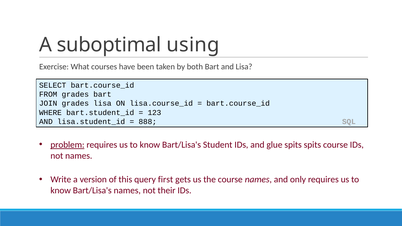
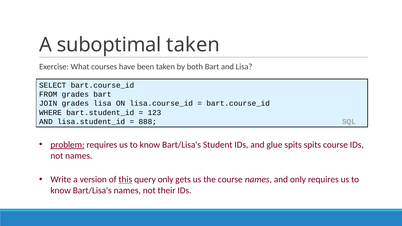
suboptimal using: using -> taken
this underline: none -> present
query first: first -> only
